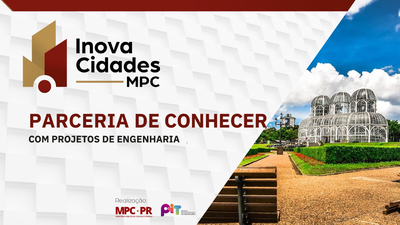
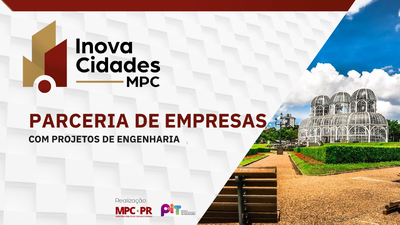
CONHECER: CONHECER -> EMPRESAS
